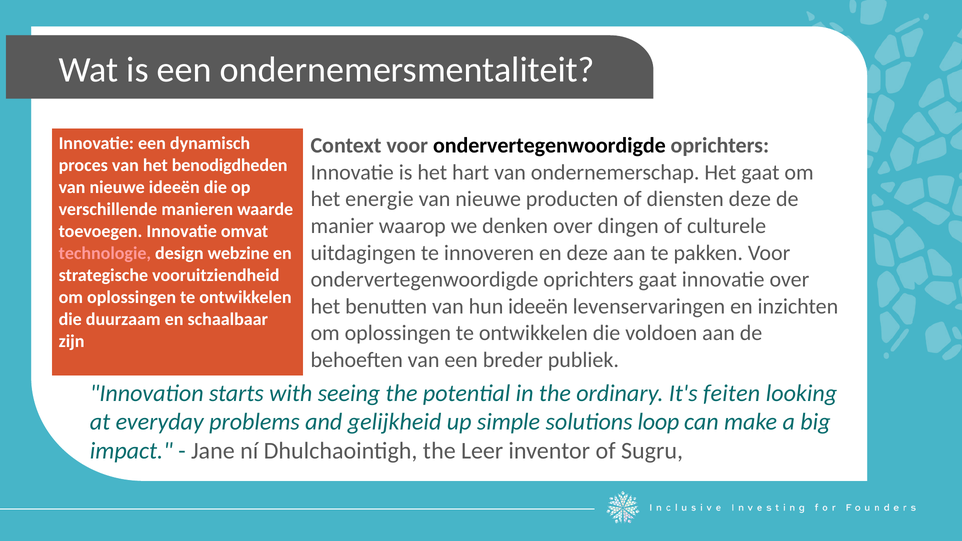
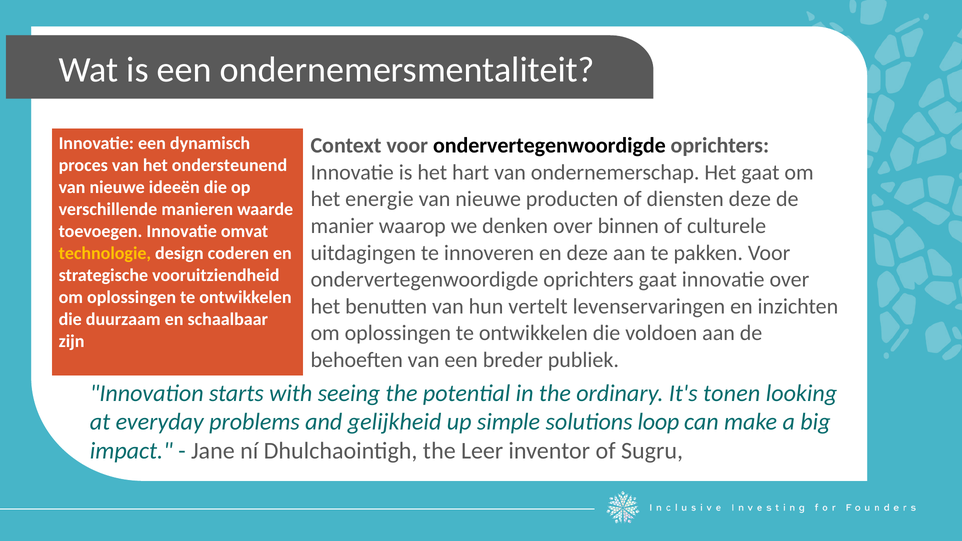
benodigdheden: benodigdheden -> ondersteunend
dingen: dingen -> binnen
technologie colour: pink -> yellow
webzine: webzine -> coderen
hun ideeën: ideeën -> vertelt
feiten: feiten -> tonen
